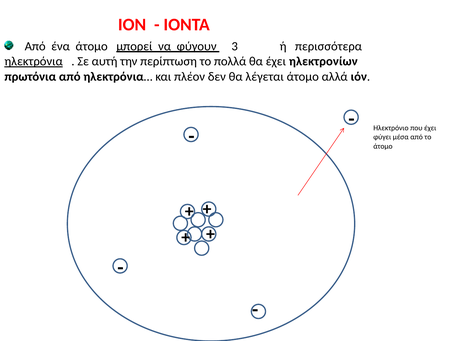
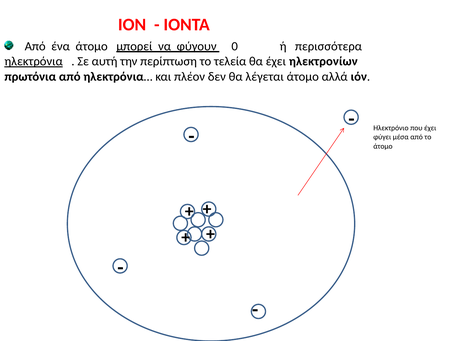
3: 3 -> 0
πολλά: πολλά -> τελεία
